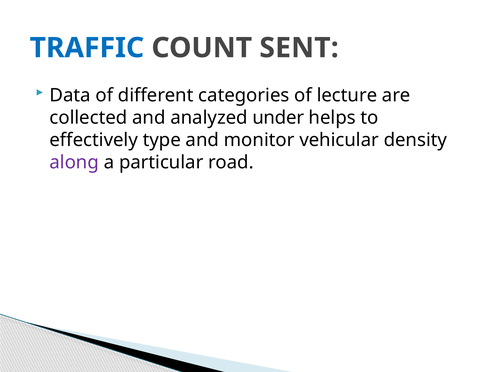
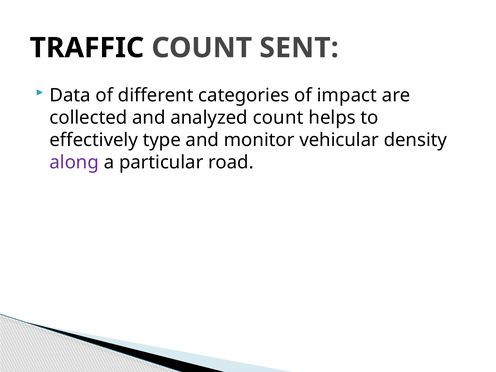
TRAFFIC colour: blue -> black
lecture: lecture -> impact
analyzed under: under -> count
